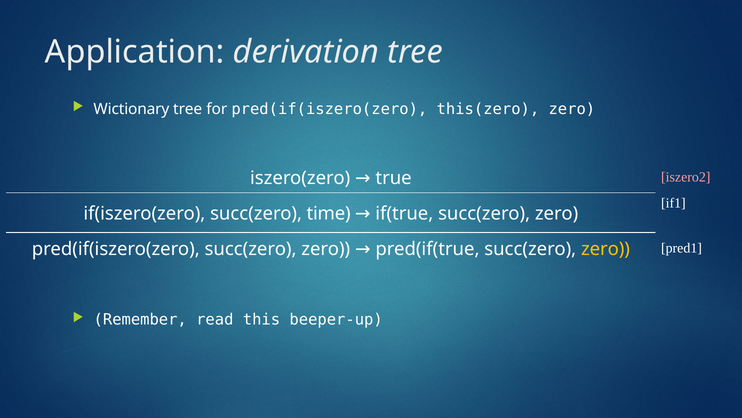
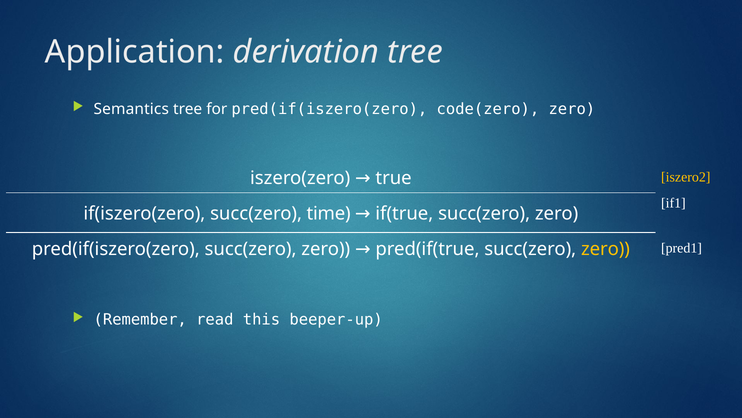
Wictionary: Wictionary -> Semantics
this(zero: this(zero -> code(zero
iszero2 colour: pink -> yellow
